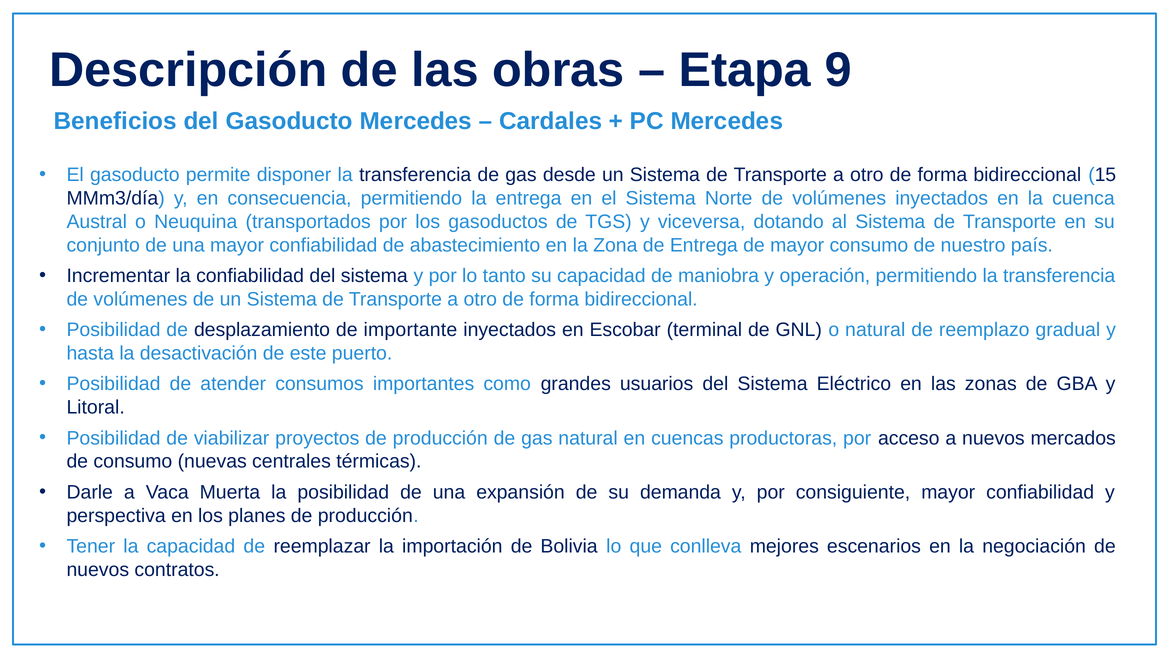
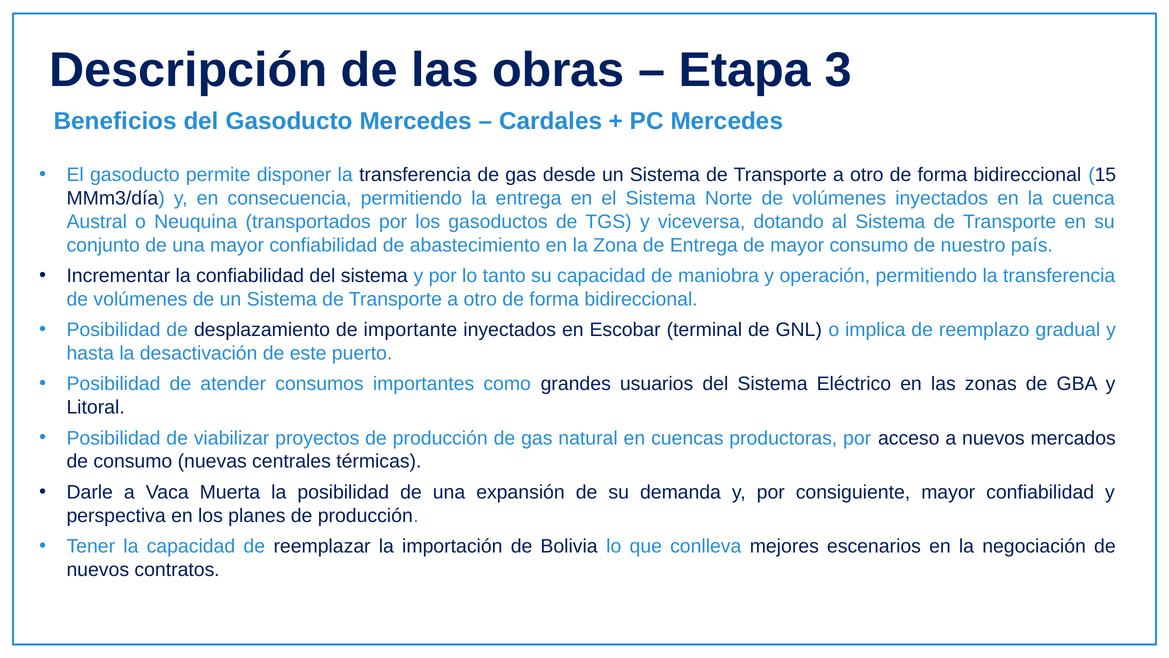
9: 9 -> 3
o natural: natural -> implica
